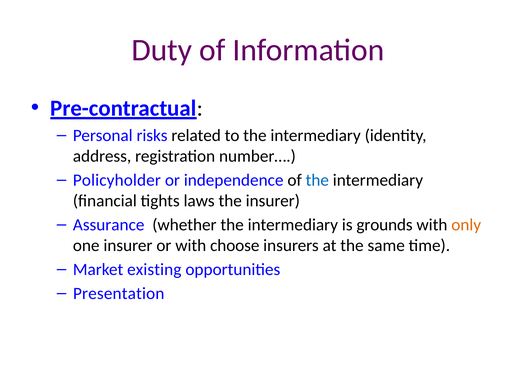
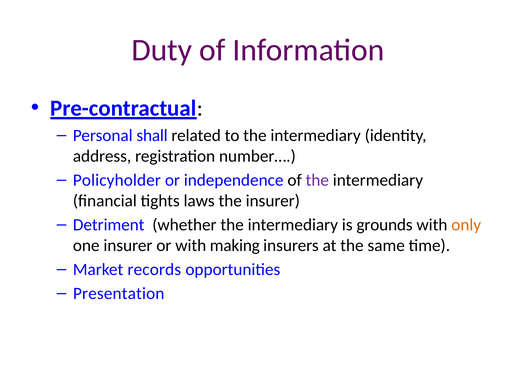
risks: risks -> shall
the at (317, 180) colour: blue -> purple
Assurance: Assurance -> Detriment
choose: choose -> making
existing: existing -> records
